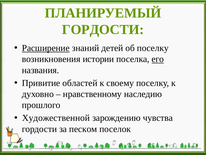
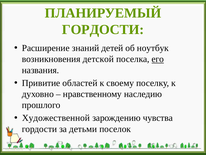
Расширение underline: present -> none
об поселку: поселку -> ноутбук
истории: истории -> детской
песком: песком -> детьми
